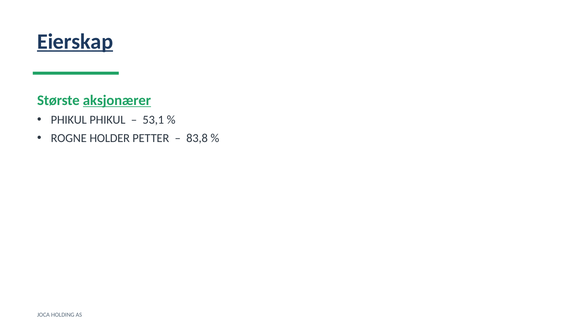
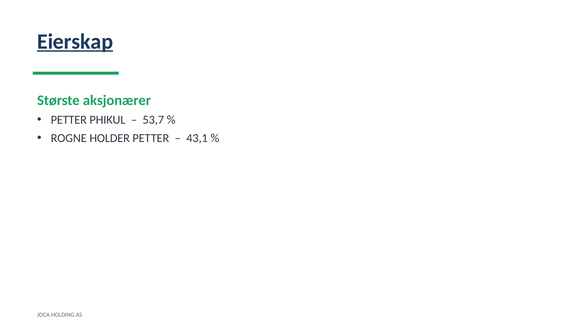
aksjonærer underline: present -> none
PHIKUL at (69, 120): PHIKUL -> PETTER
53,1: 53,1 -> 53,7
83,8: 83,8 -> 43,1
